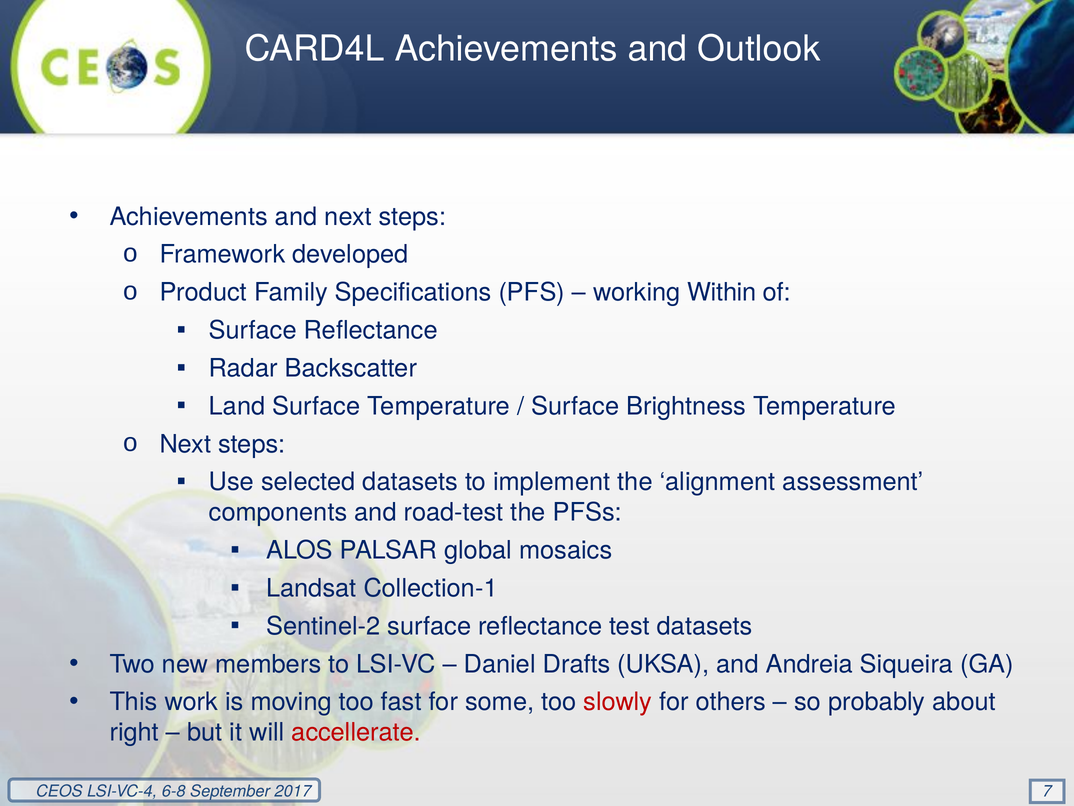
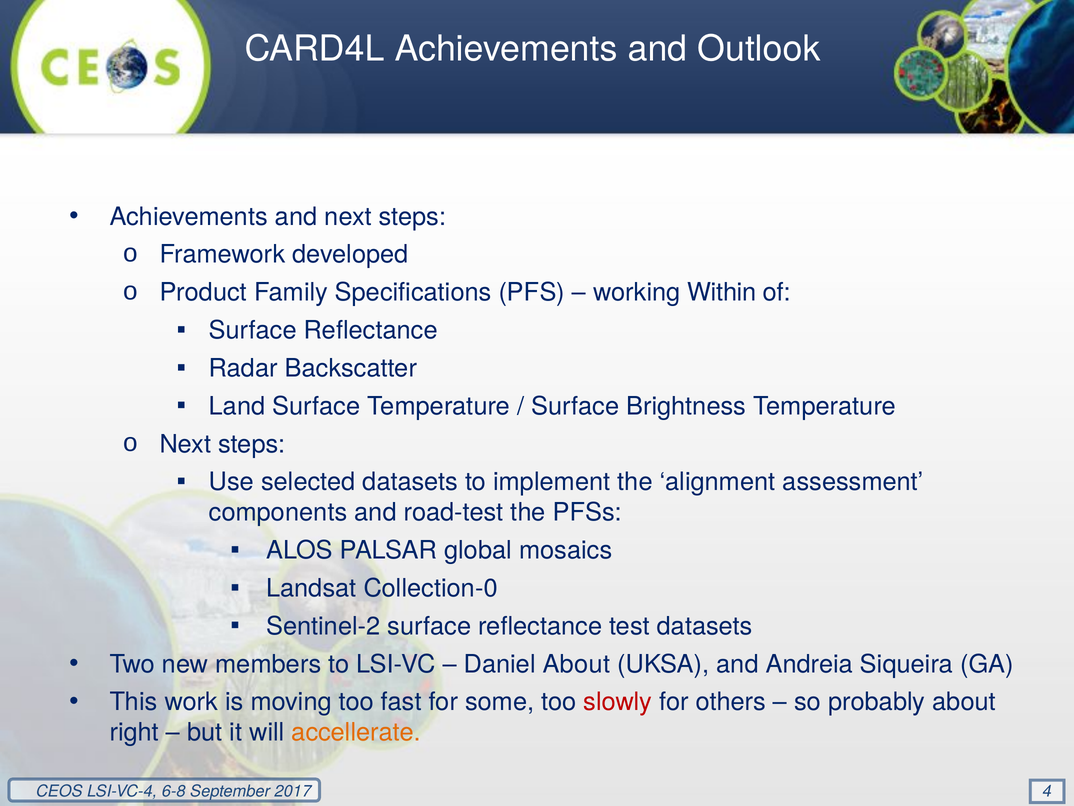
Collection-1: Collection-1 -> Collection-0
Daniel Drafts: Drafts -> About
accellerate colour: red -> orange
7: 7 -> 4
